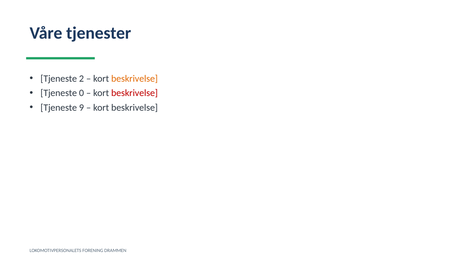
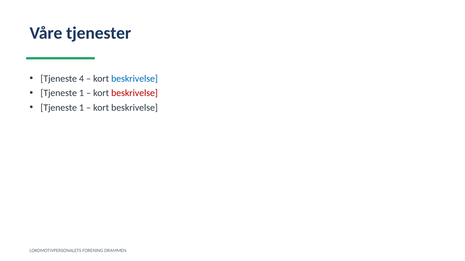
2: 2 -> 4
beskrivelse at (135, 79) colour: orange -> blue
0 at (82, 93): 0 -> 1
9 at (82, 108): 9 -> 1
